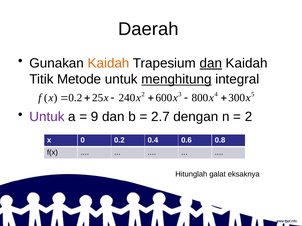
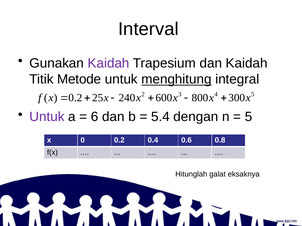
Daerah: Daerah -> Interval
Kaidah at (109, 63) colour: orange -> purple
dan at (211, 63) underline: present -> none
9: 9 -> 6
2.7: 2.7 -> 5.4
2 at (249, 117): 2 -> 5
